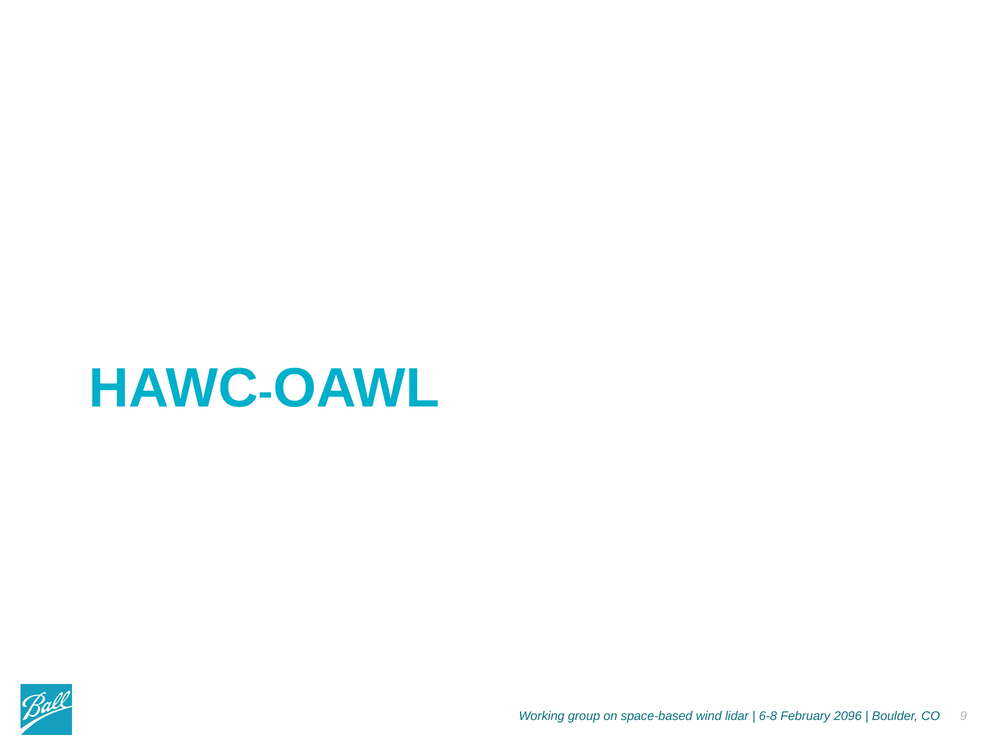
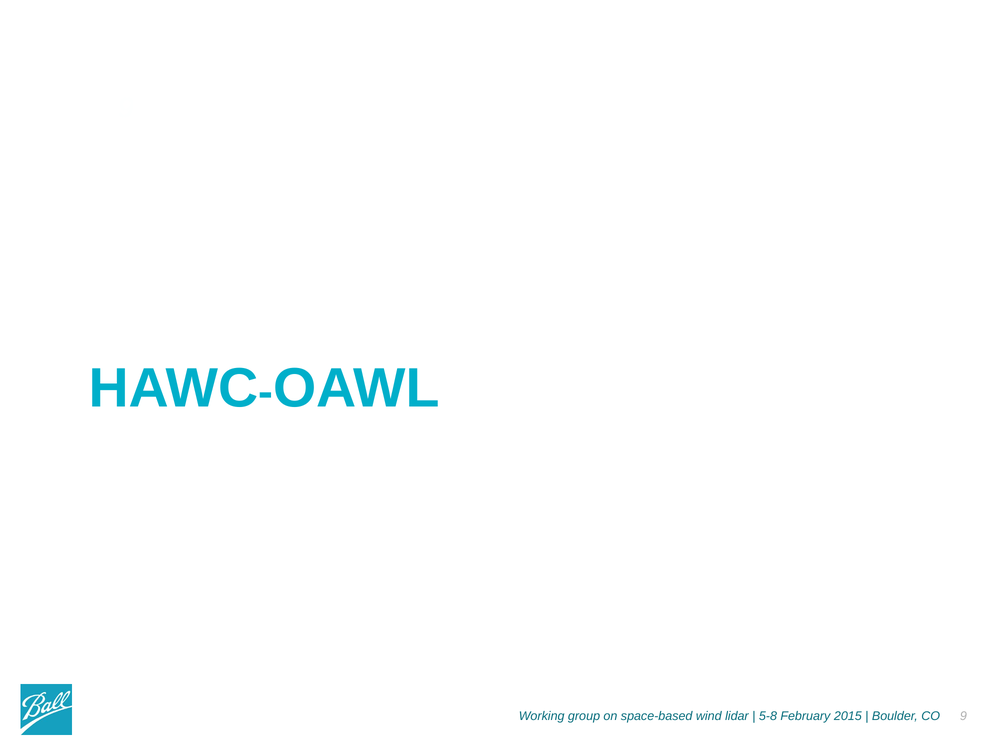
6-8: 6-8 -> 5-8
2096: 2096 -> 2015
